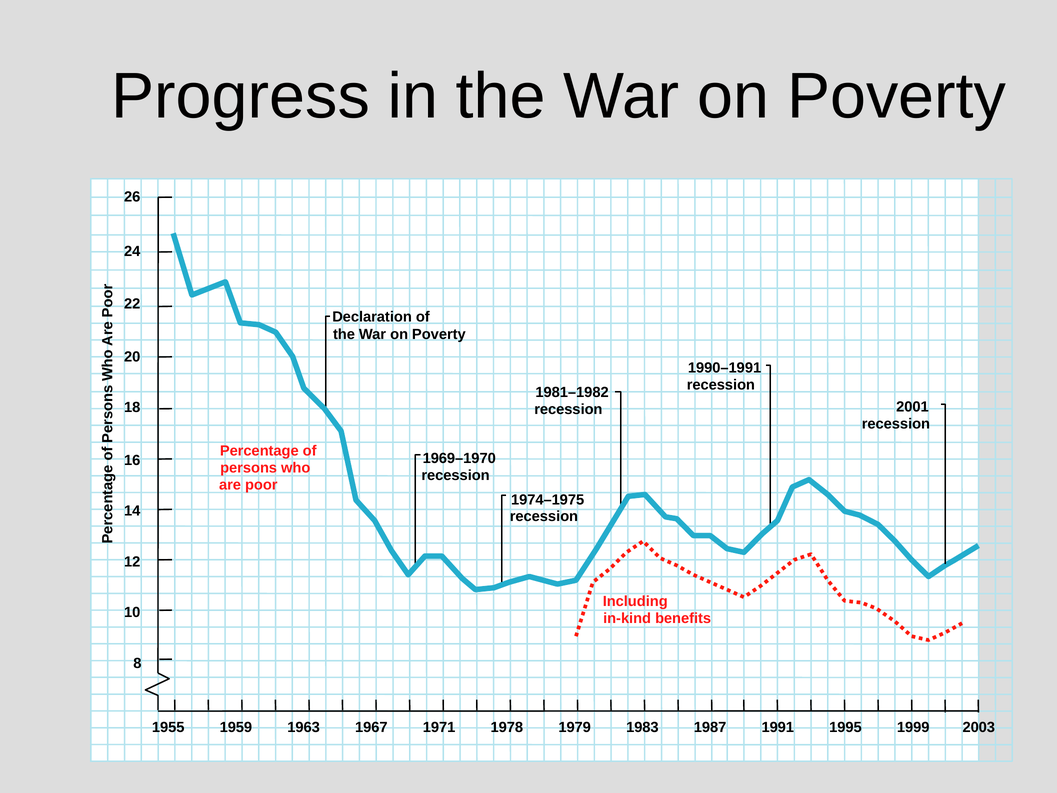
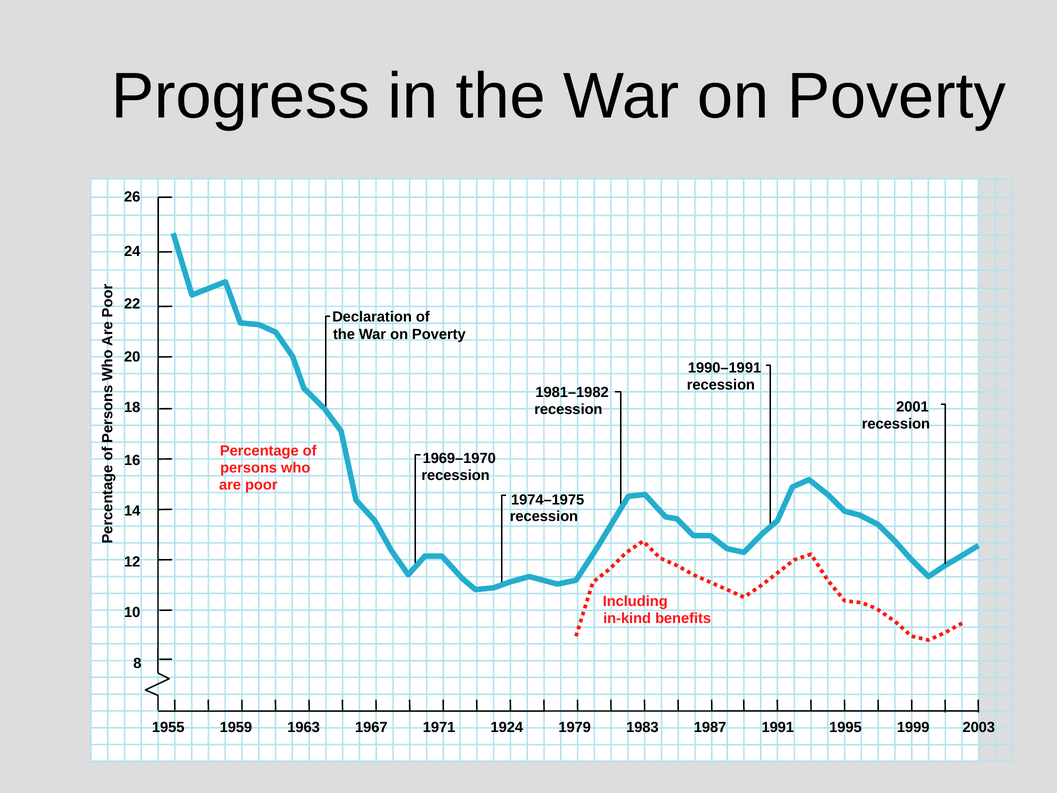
1978: 1978 -> 1924
